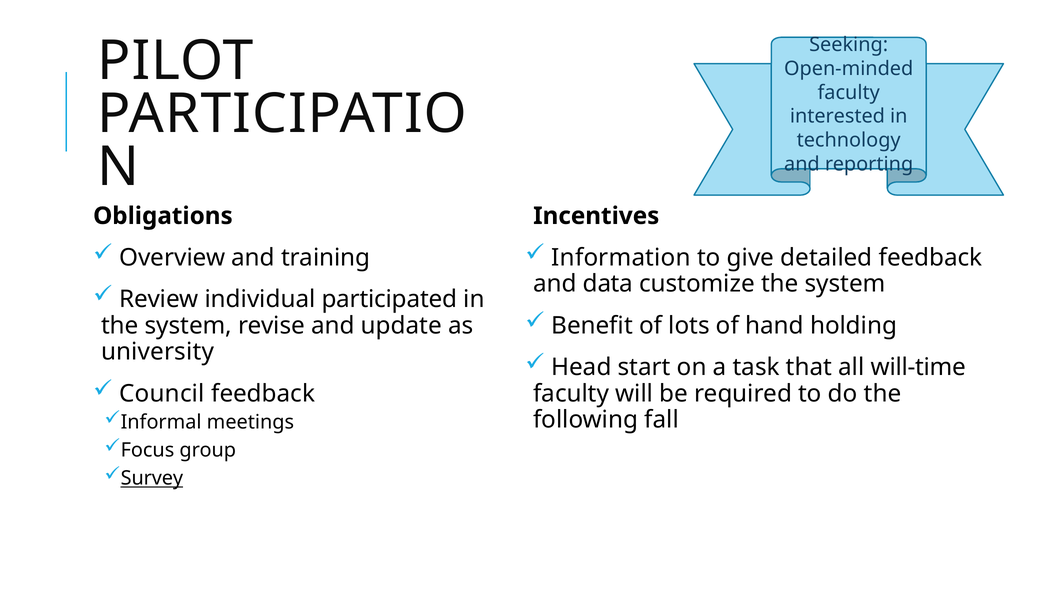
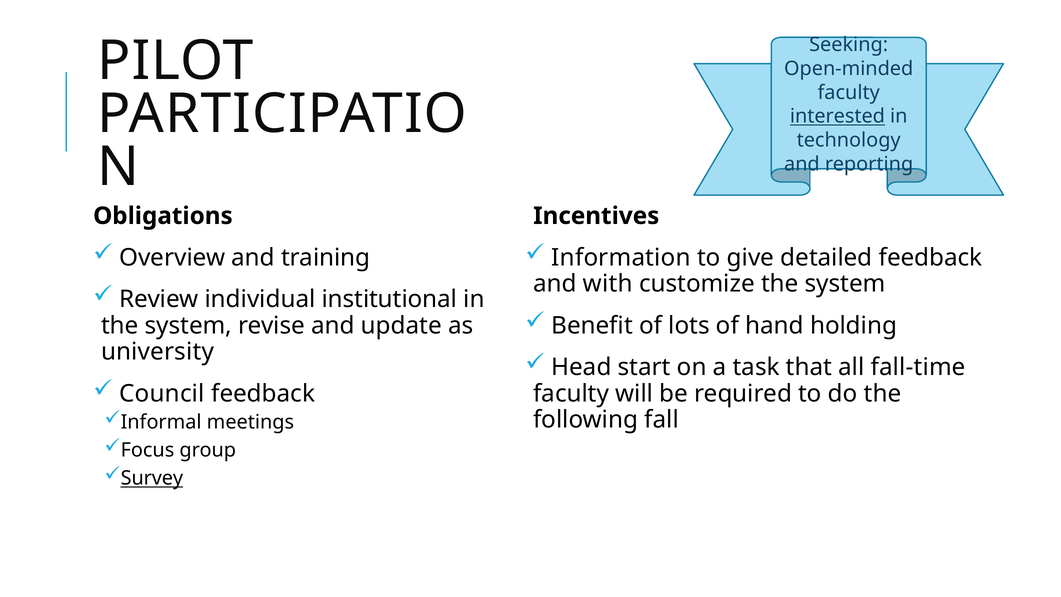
interested underline: none -> present
data: data -> with
participated: participated -> institutional
will-time: will-time -> fall-time
